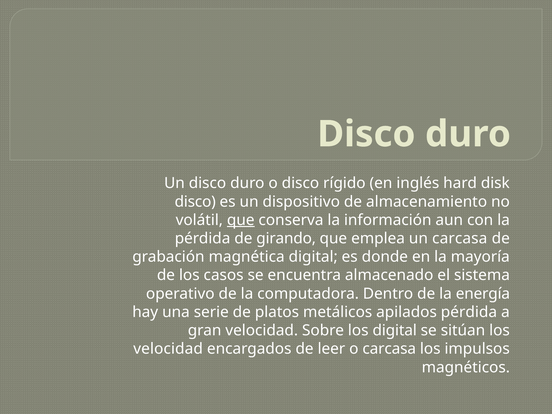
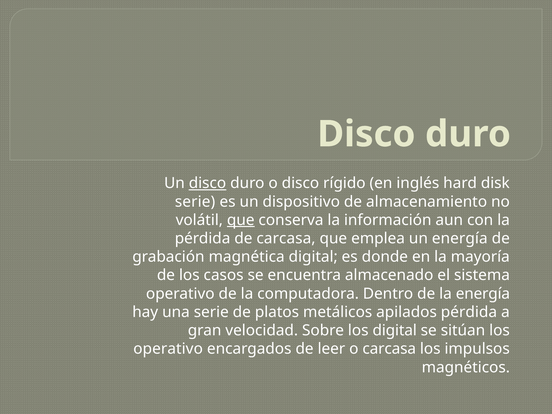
disco at (207, 183) underline: none -> present
disco at (195, 202): disco -> serie
de girando: girando -> carcasa
un carcasa: carcasa -> energía
velocidad at (168, 349): velocidad -> operativo
